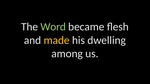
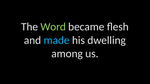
made colour: yellow -> light blue
